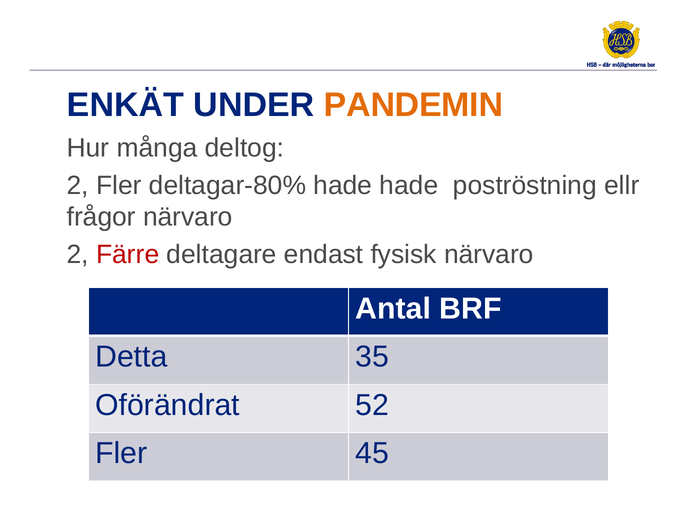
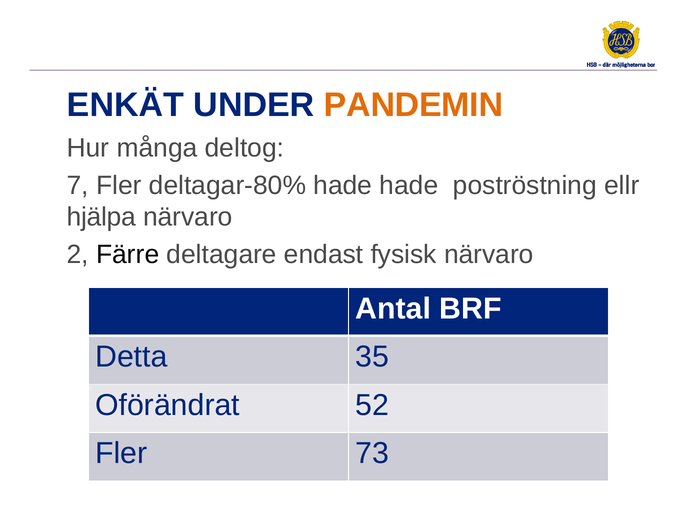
2 at (78, 185): 2 -> 7
frågor: frågor -> hjälpa
Färre colour: red -> black
45: 45 -> 73
